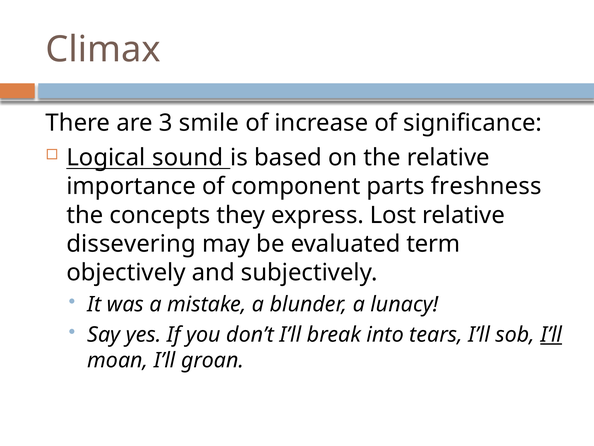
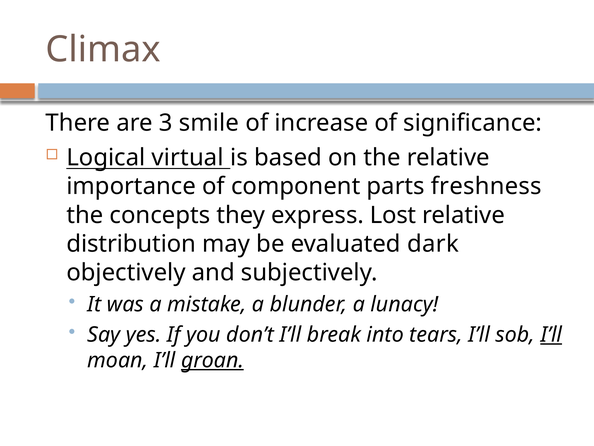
sound: sound -> virtual
dissevering: dissevering -> distribution
term: term -> dark
groan underline: none -> present
